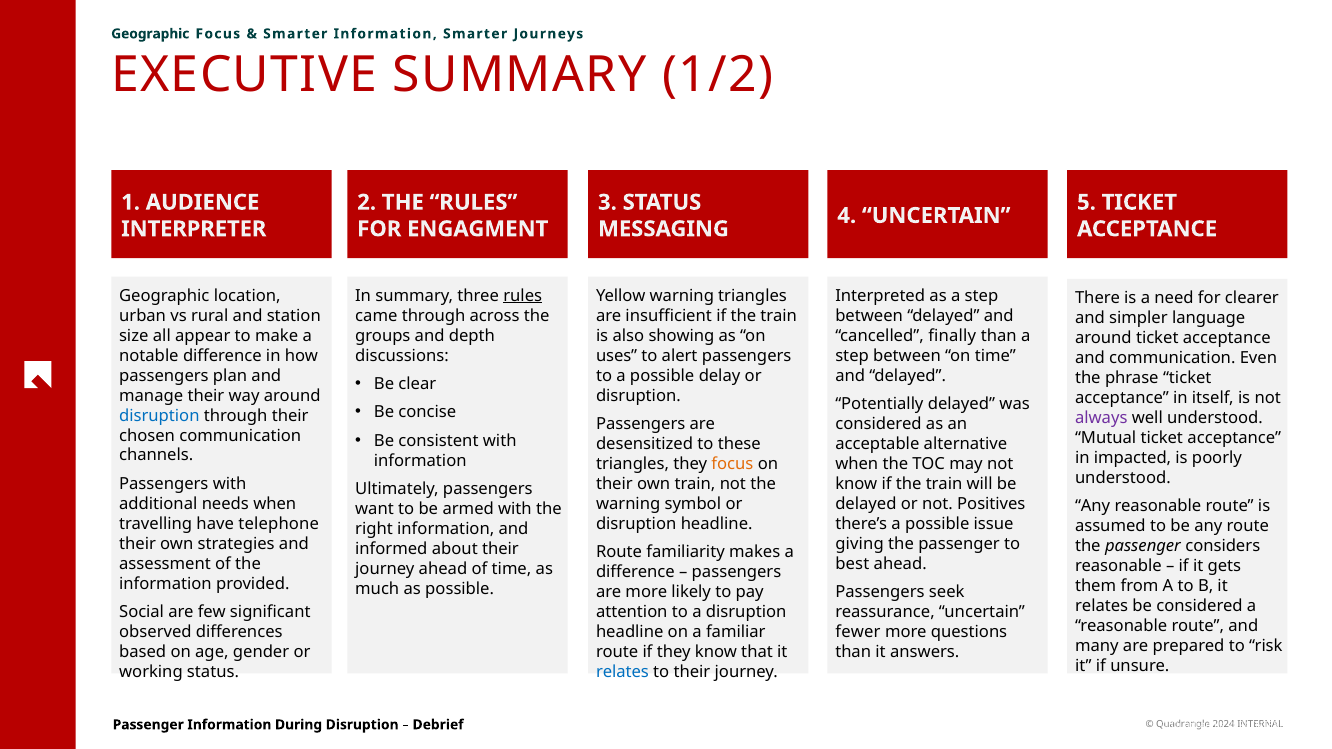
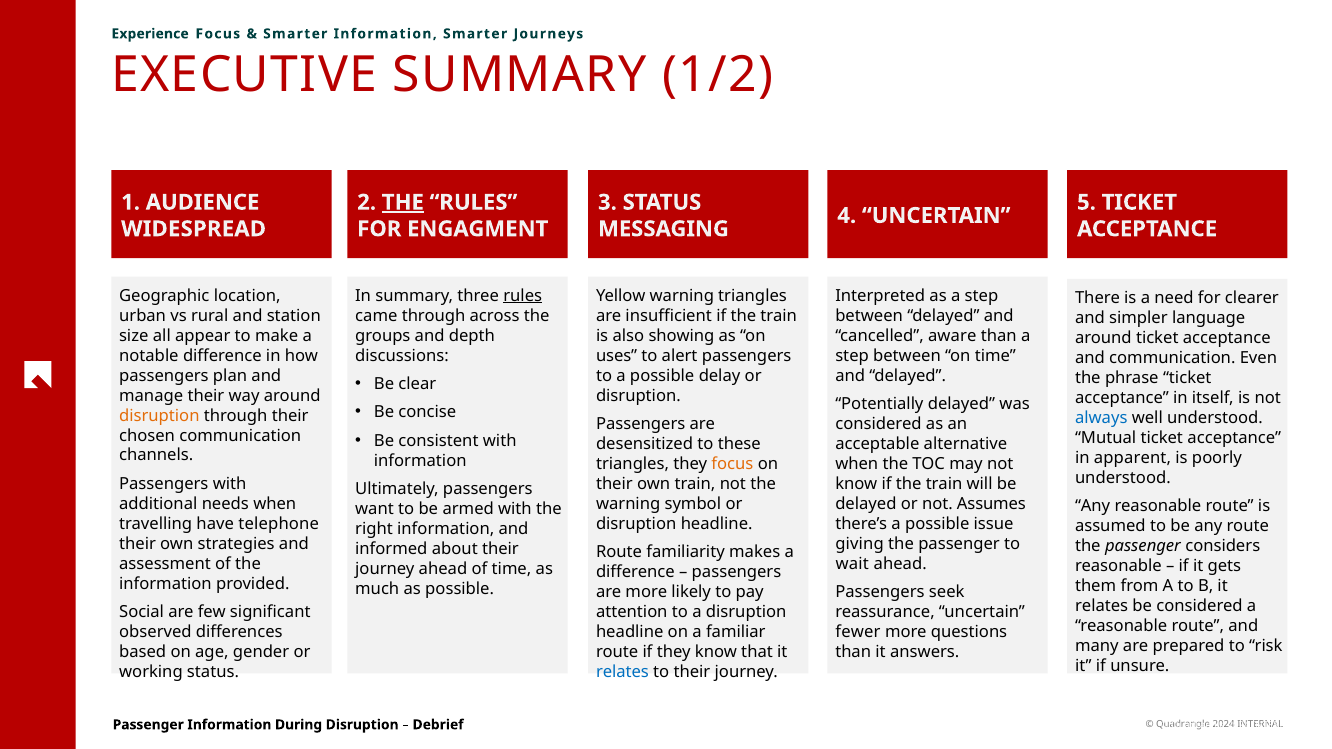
Geographic at (150, 34): Geographic -> Experience
THE at (403, 202) underline: none -> present
INTERPRETER: INTERPRETER -> WIDESPREAD
finally: finally -> aware
disruption at (159, 416) colour: blue -> orange
always colour: purple -> blue
impacted: impacted -> apparent
Positives: Positives -> Assumes
best: best -> wait
